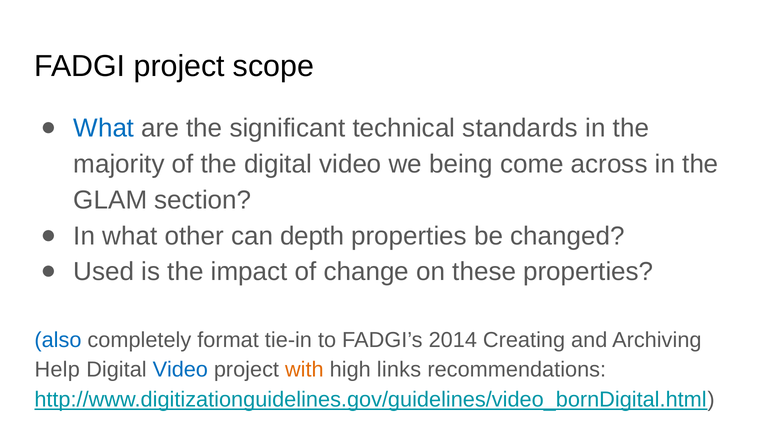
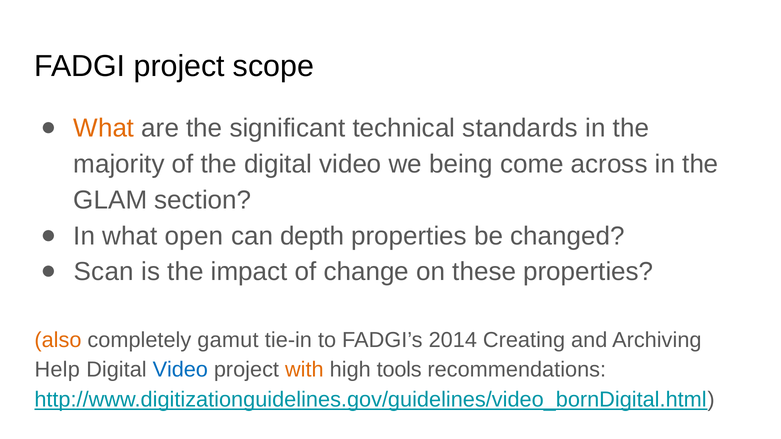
What at (104, 128) colour: blue -> orange
other: other -> open
Used: Used -> Scan
also colour: blue -> orange
format: format -> gamut
links: links -> tools
